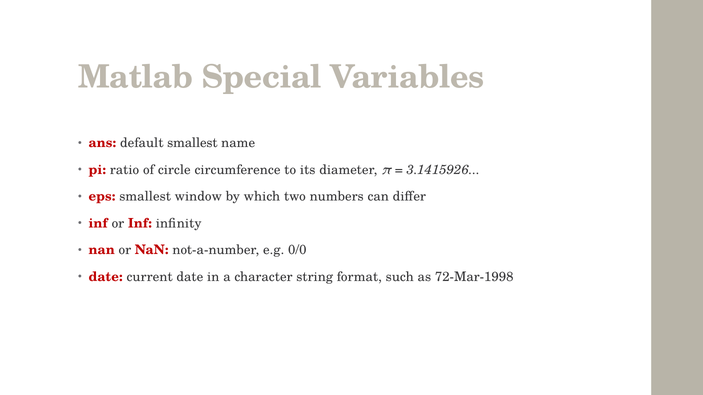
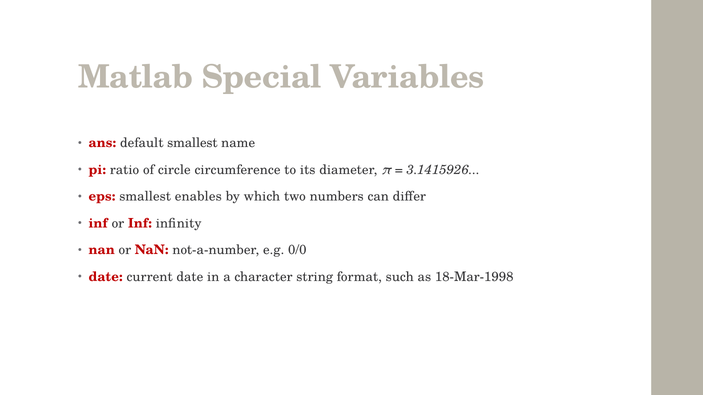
window: window -> enables
72-Mar-1998: 72-Mar-1998 -> 18-Mar-1998
